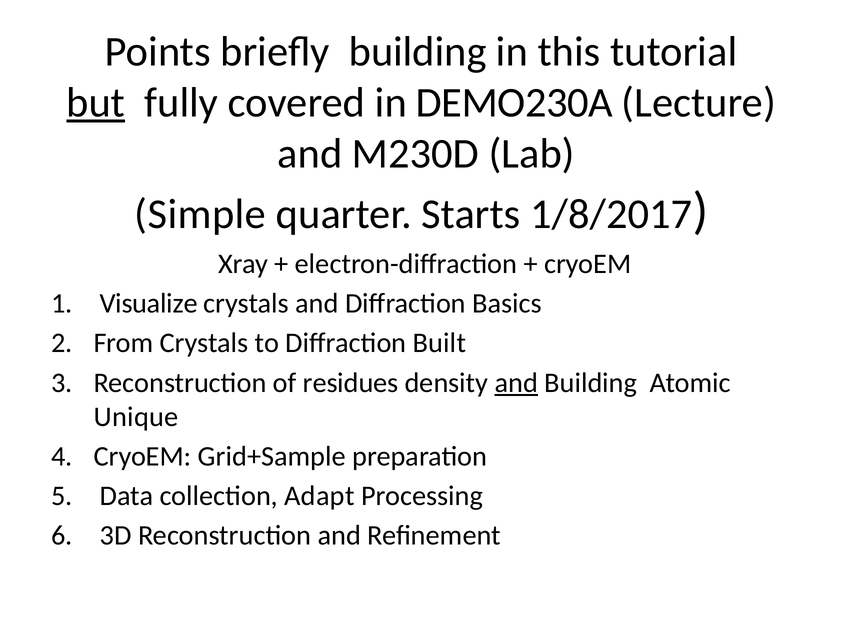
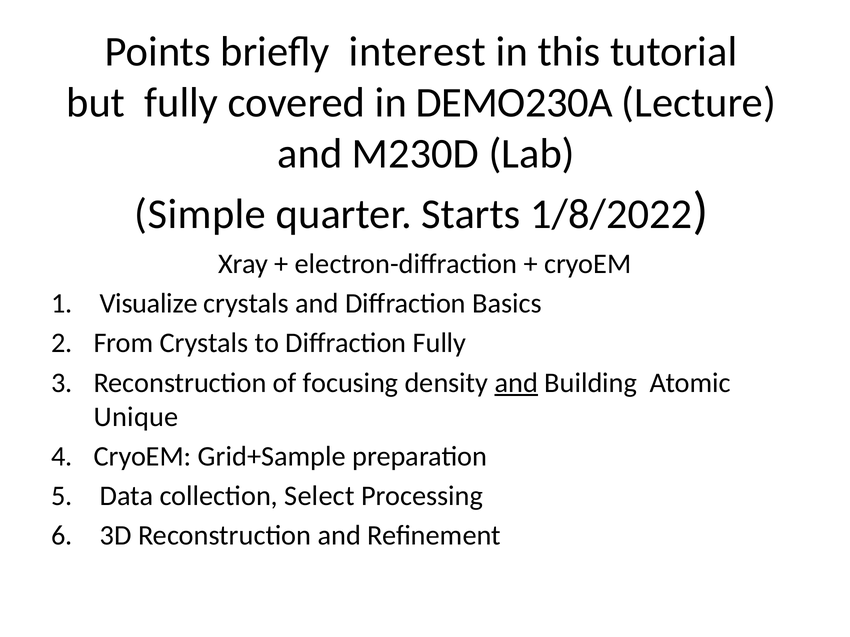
briefly building: building -> interest
but underline: present -> none
1/8/2017: 1/8/2017 -> 1/8/2022
Diffraction Built: Built -> Fully
residues: residues -> focusing
Adapt: Adapt -> Select
